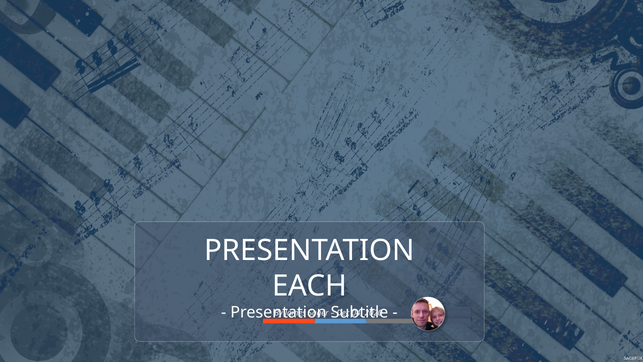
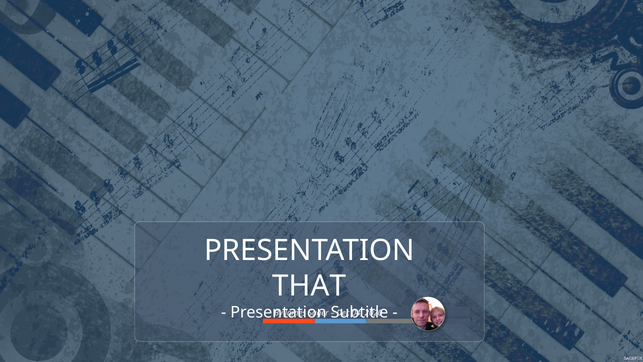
EACH: EACH -> THAT
